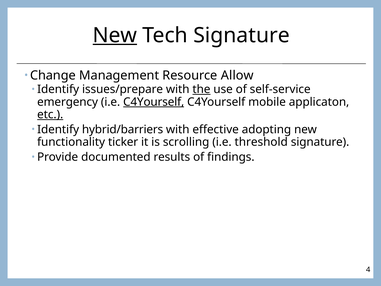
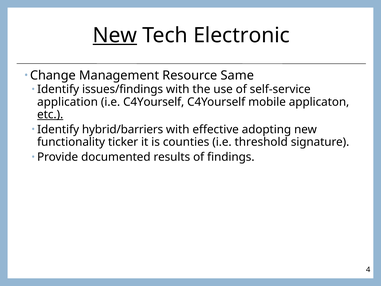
Tech Signature: Signature -> Electronic
Allow: Allow -> Same
issues/prepare: issues/prepare -> issues/findings
the underline: present -> none
emergency: emergency -> application
C4Yourself at (154, 102) underline: present -> none
scrolling: scrolling -> counties
